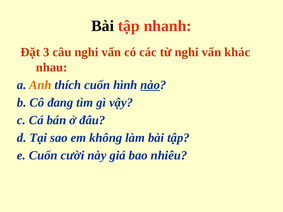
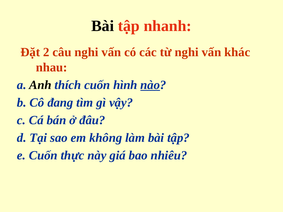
3: 3 -> 2
Anh colour: orange -> black
cười: cười -> thực
